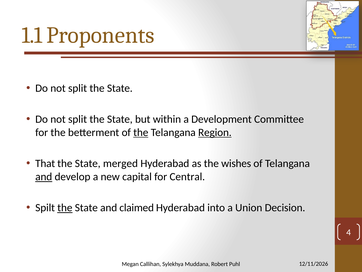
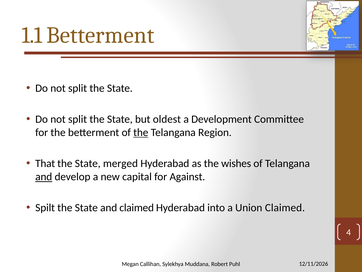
1.1 Proponents: Proponents -> Betterment
within: within -> oldest
Region underline: present -> none
Central: Central -> Against
the at (65, 207) underline: present -> none
Union Decision: Decision -> Claimed
